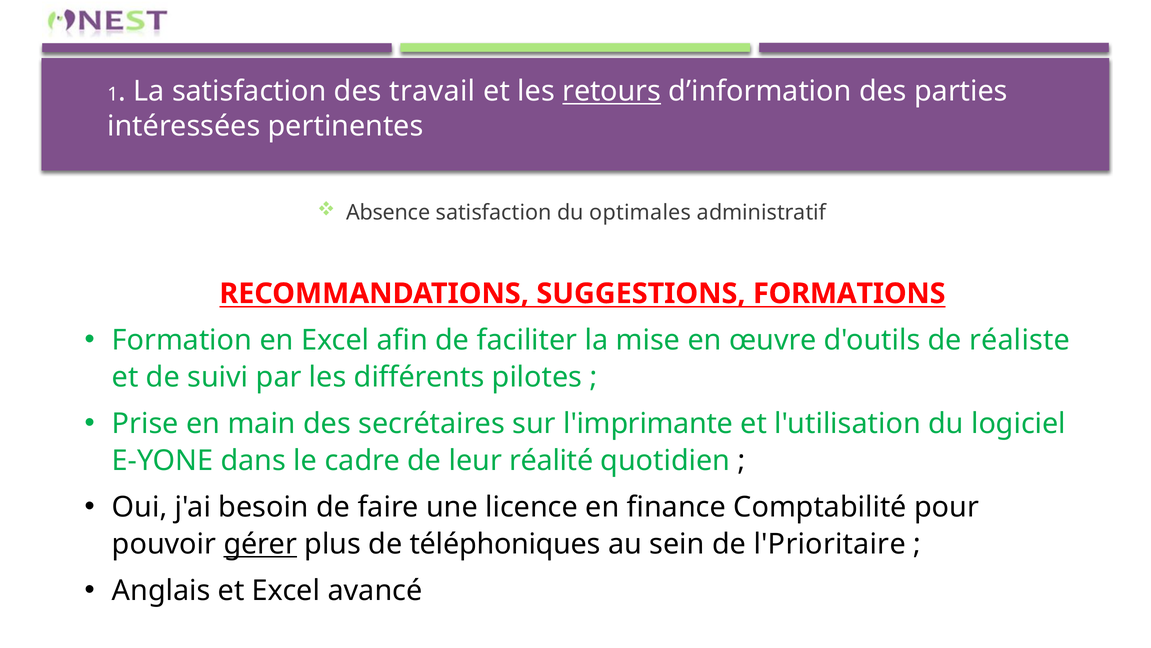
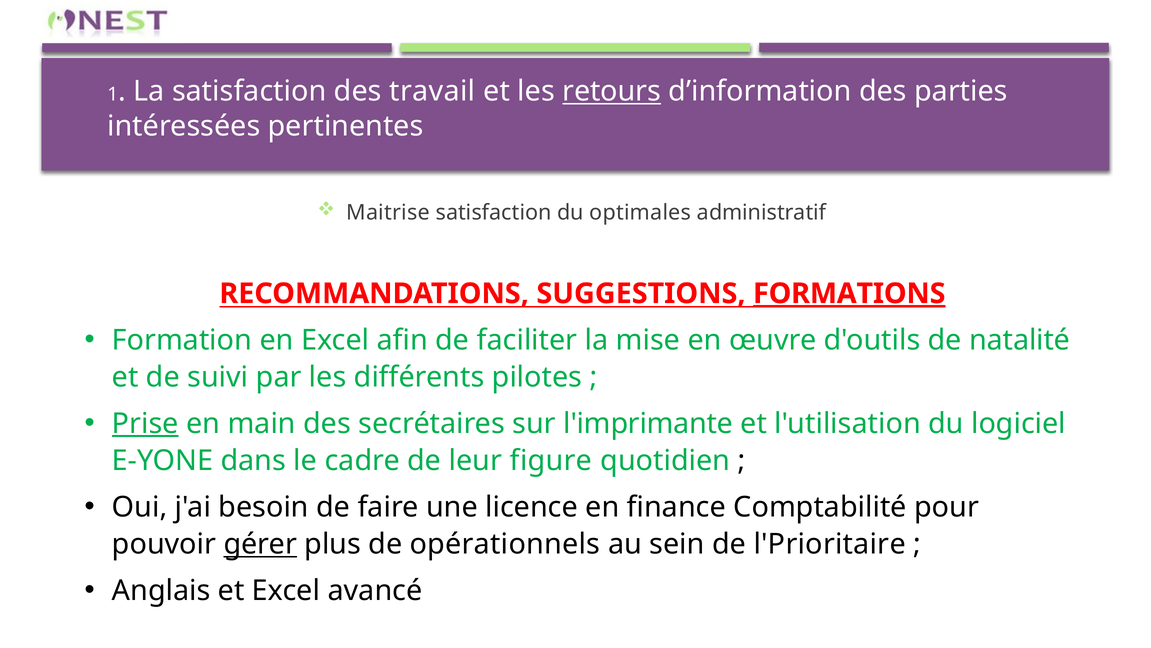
Absence: Absence -> Maitrise
FORMATIONS underline: none -> present
réaliste: réaliste -> natalité
Prise underline: none -> present
réalité: réalité -> figure
téléphoniques: téléphoniques -> opérationnels
